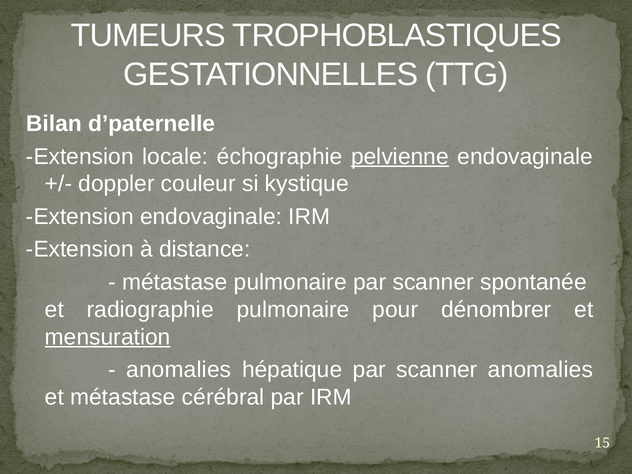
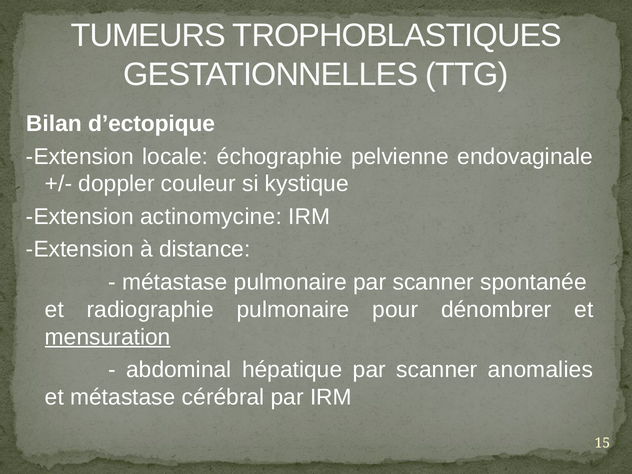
d’paternelle: d’paternelle -> d’ectopique
pelvienne underline: present -> none
Extension endovaginale: endovaginale -> actinomycine
anomalies at (179, 370): anomalies -> abdominal
